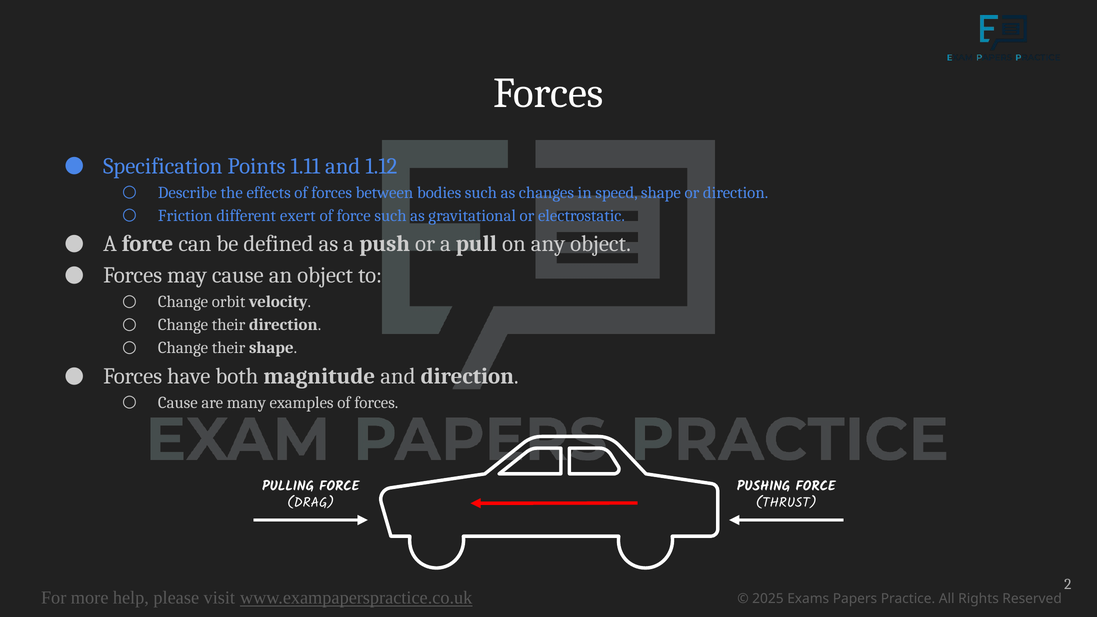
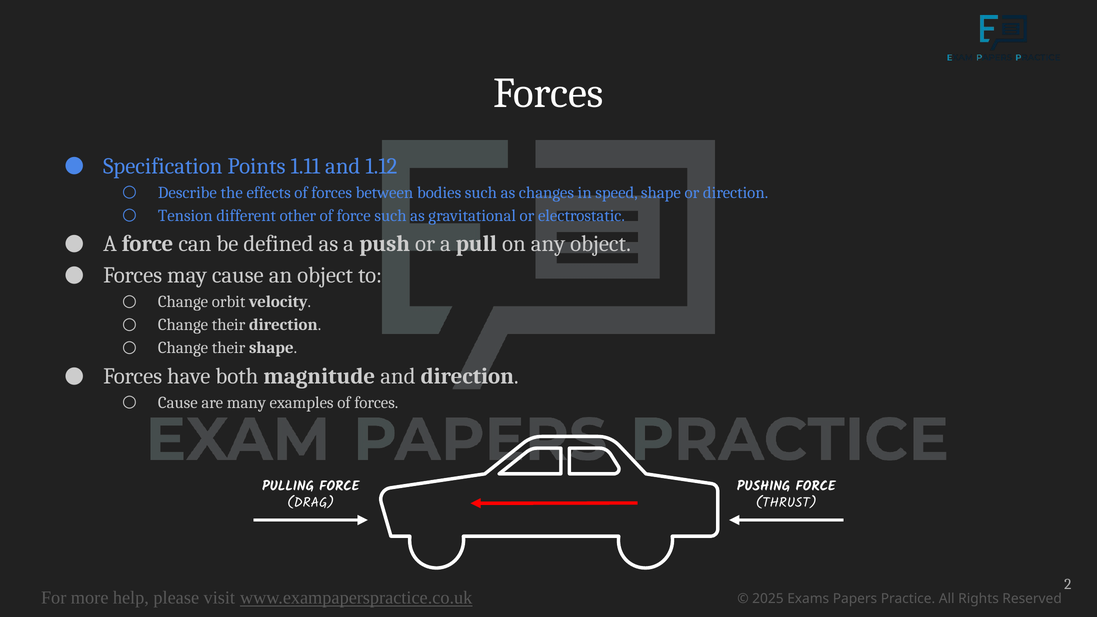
Friction: Friction -> Tension
exert: exert -> other
